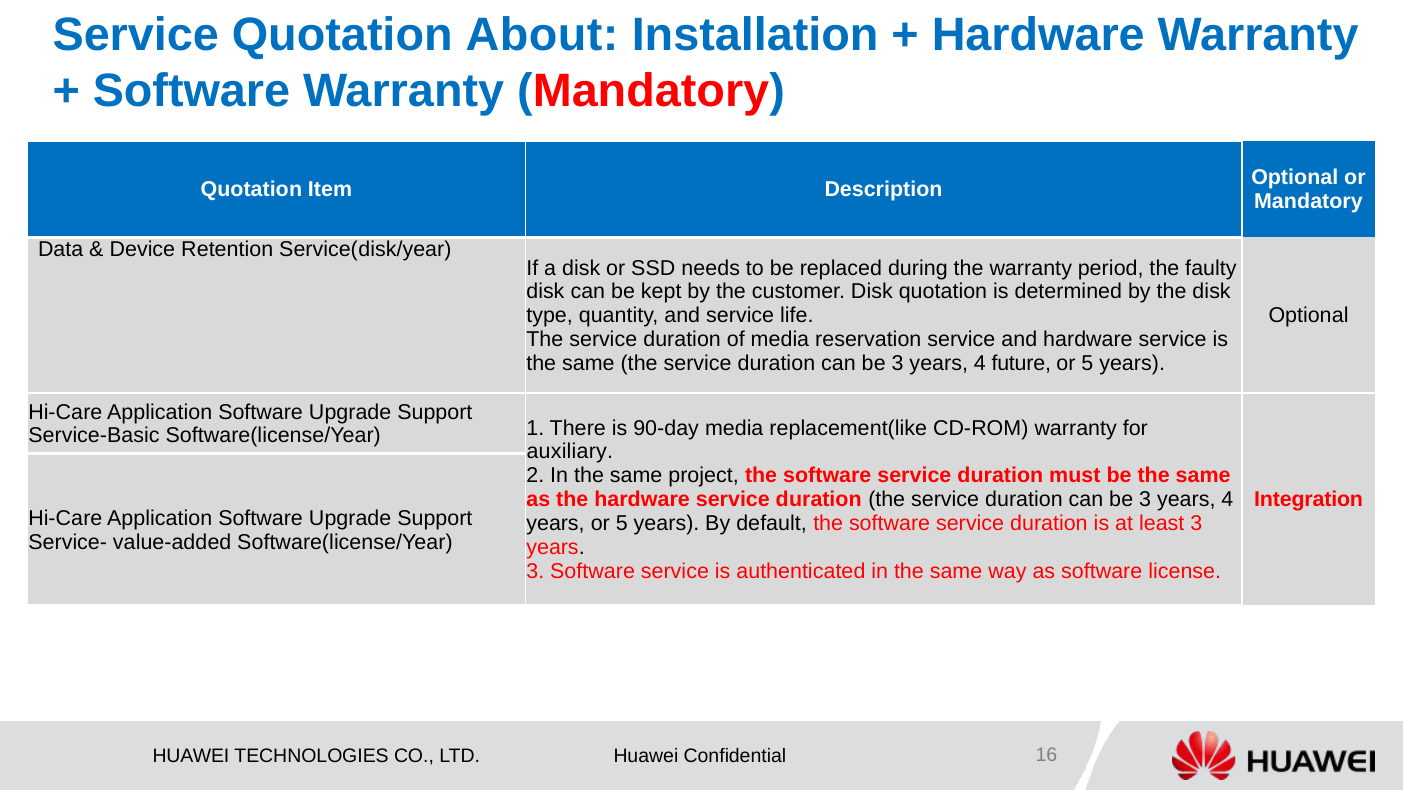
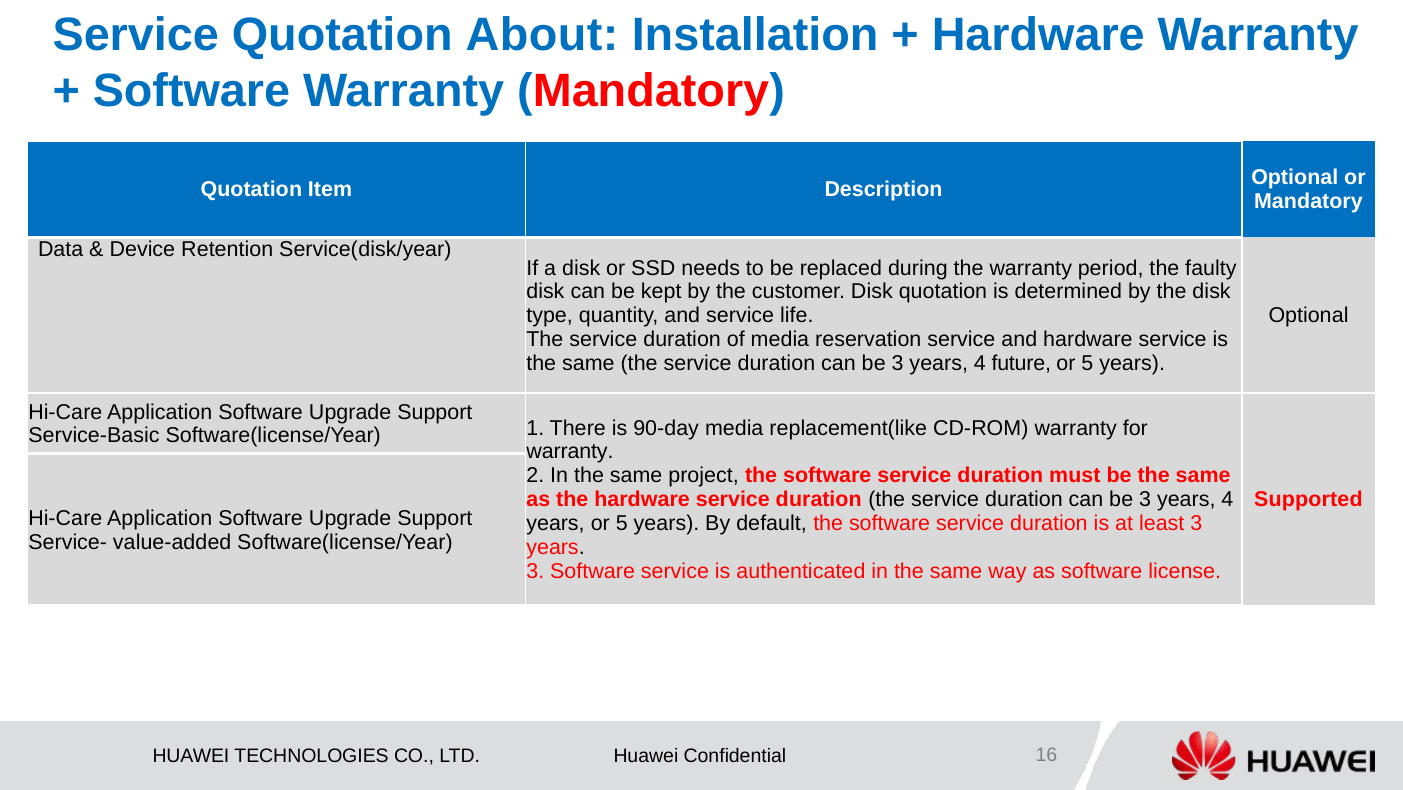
auxiliary at (570, 452): auxiliary -> warranty
Integration: Integration -> Supported
